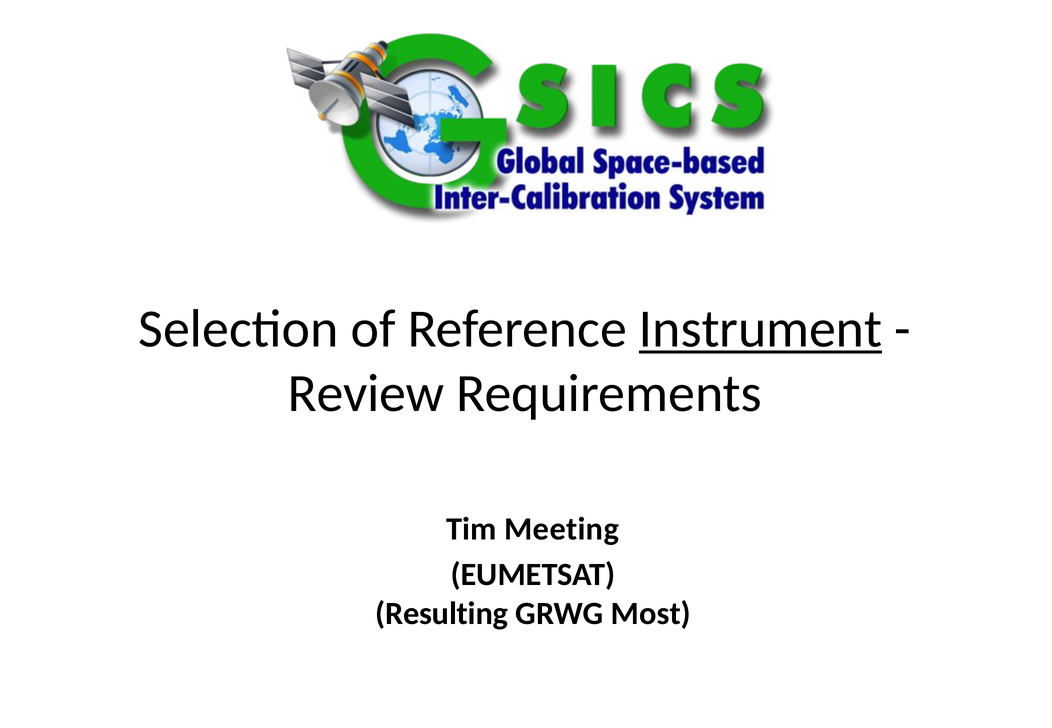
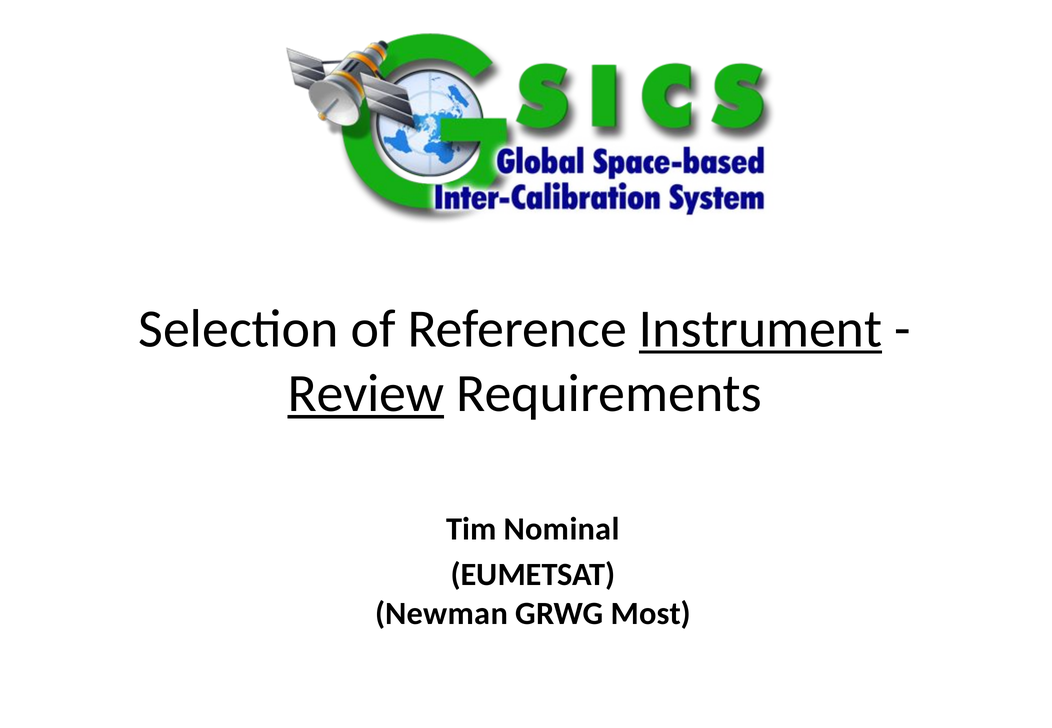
Review underline: none -> present
Meeting: Meeting -> Nominal
Resulting: Resulting -> Newman
